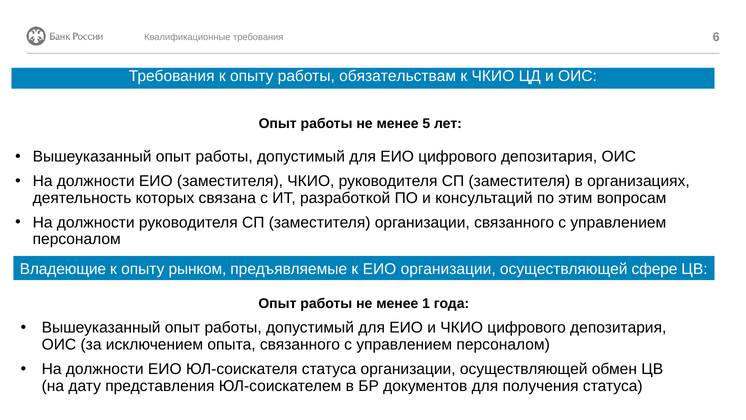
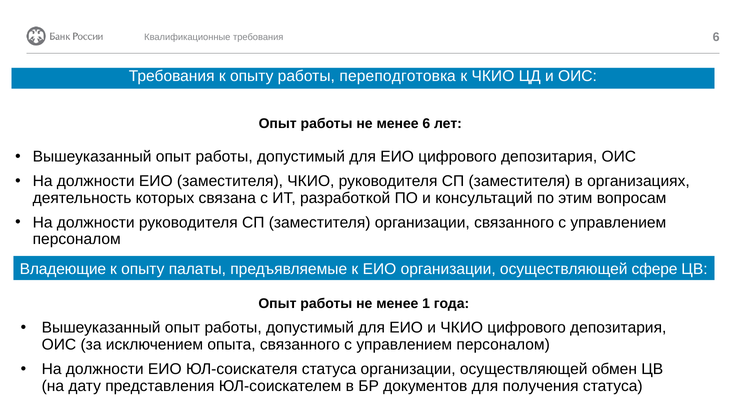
обязательствам: обязательствам -> переподготовка
менее 5: 5 -> 6
рынком: рынком -> палаты
